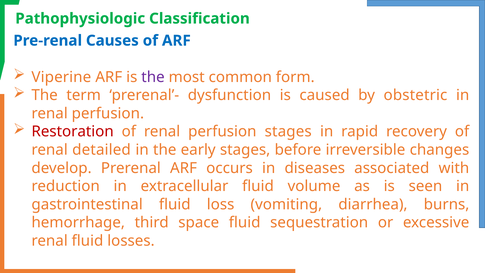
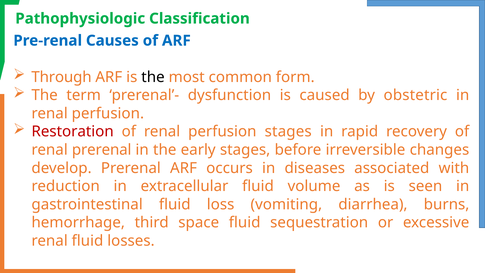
Viperine: Viperine -> Through
the at (153, 77) colour: purple -> black
renal detailed: detailed -> prerenal
